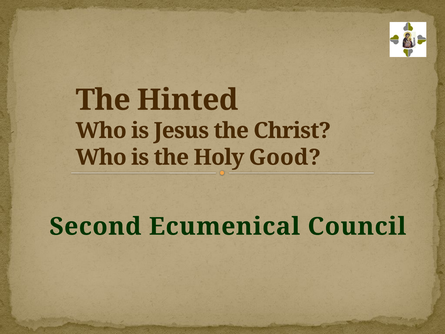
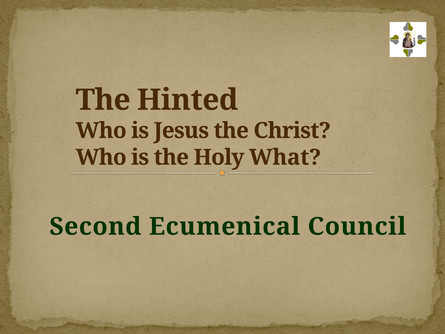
Good: Good -> What
